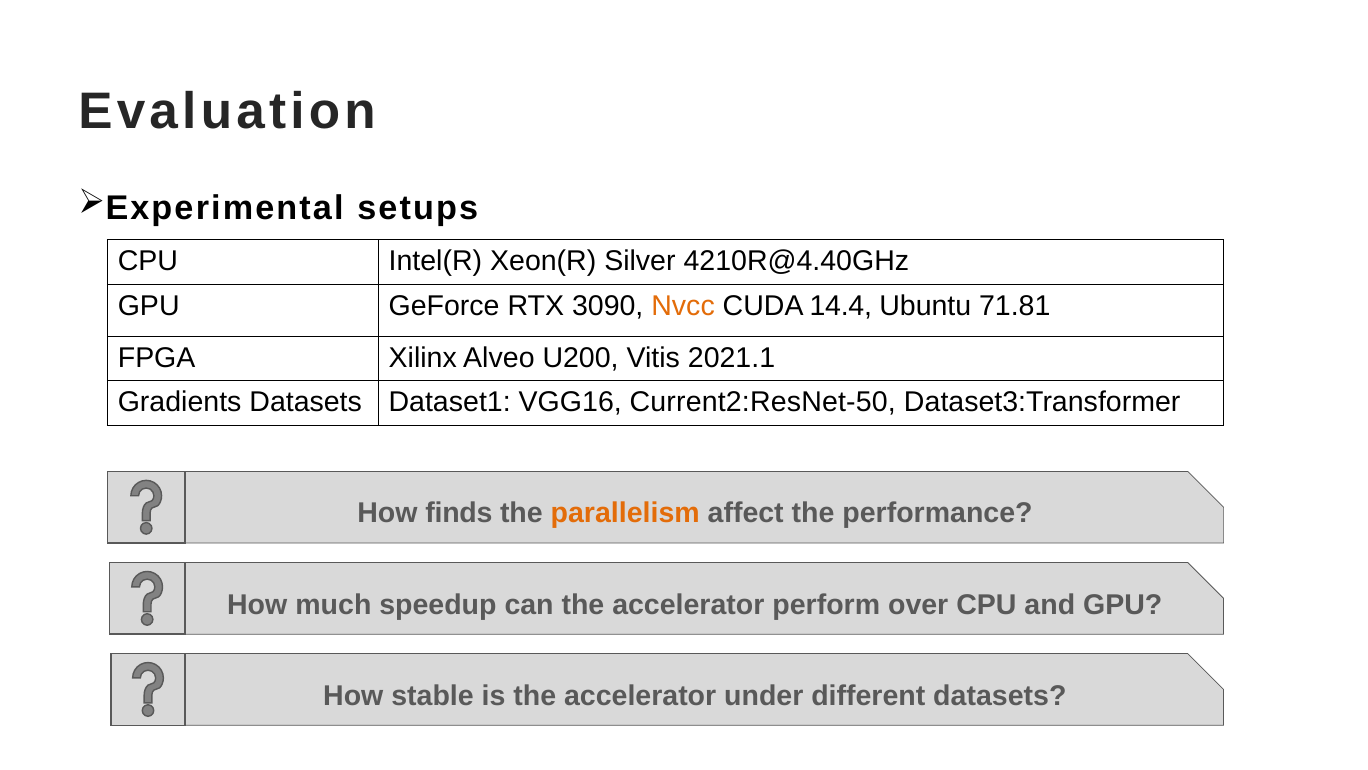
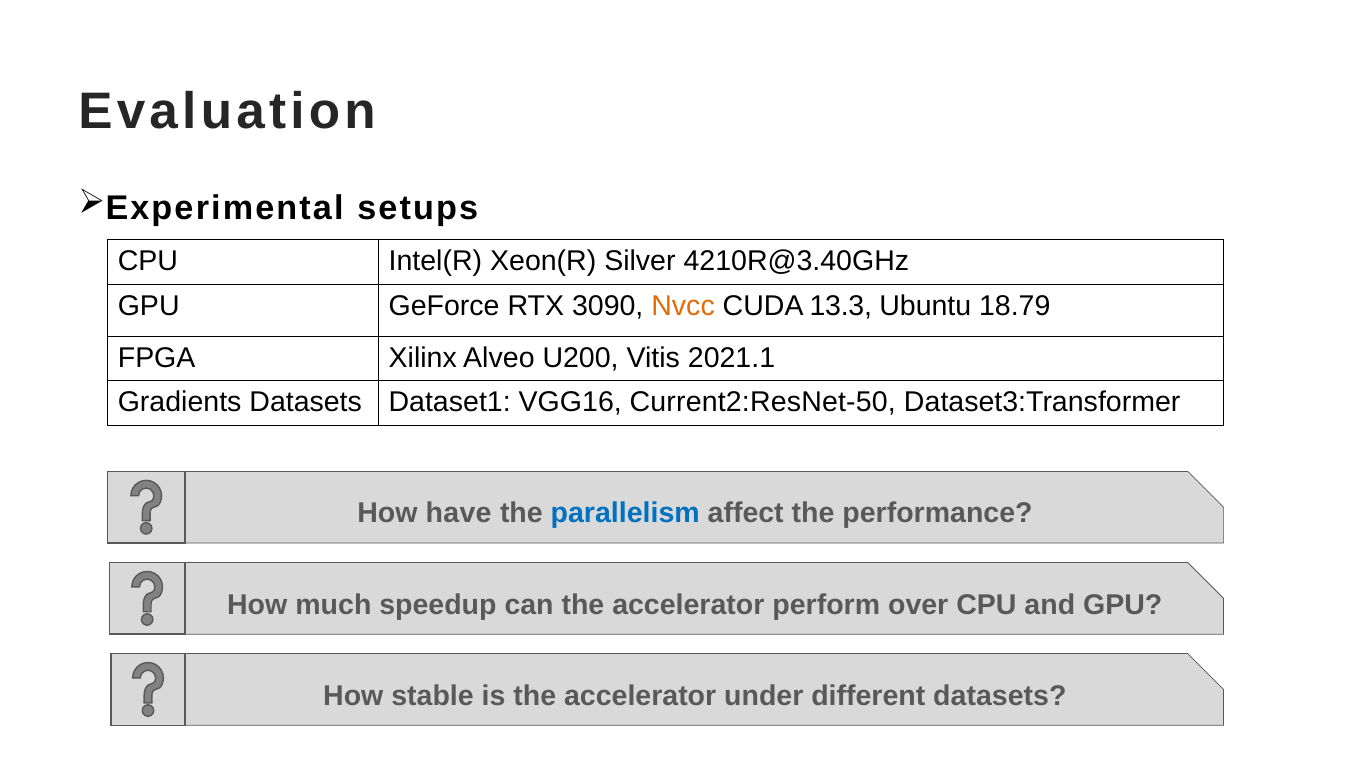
4210R@4.40GHz: 4210R@4.40GHz -> 4210R@3.40GHz
14.4: 14.4 -> 13.3
71.81: 71.81 -> 18.79
finds: finds -> have
parallelism colour: orange -> blue
